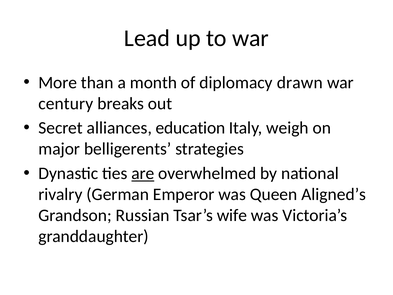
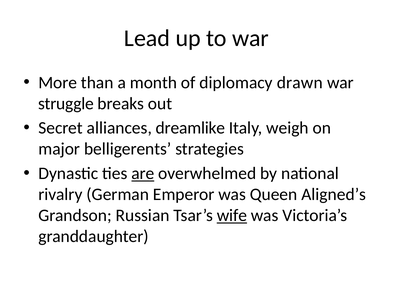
century: century -> struggle
education: education -> dreamlike
wife underline: none -> present
